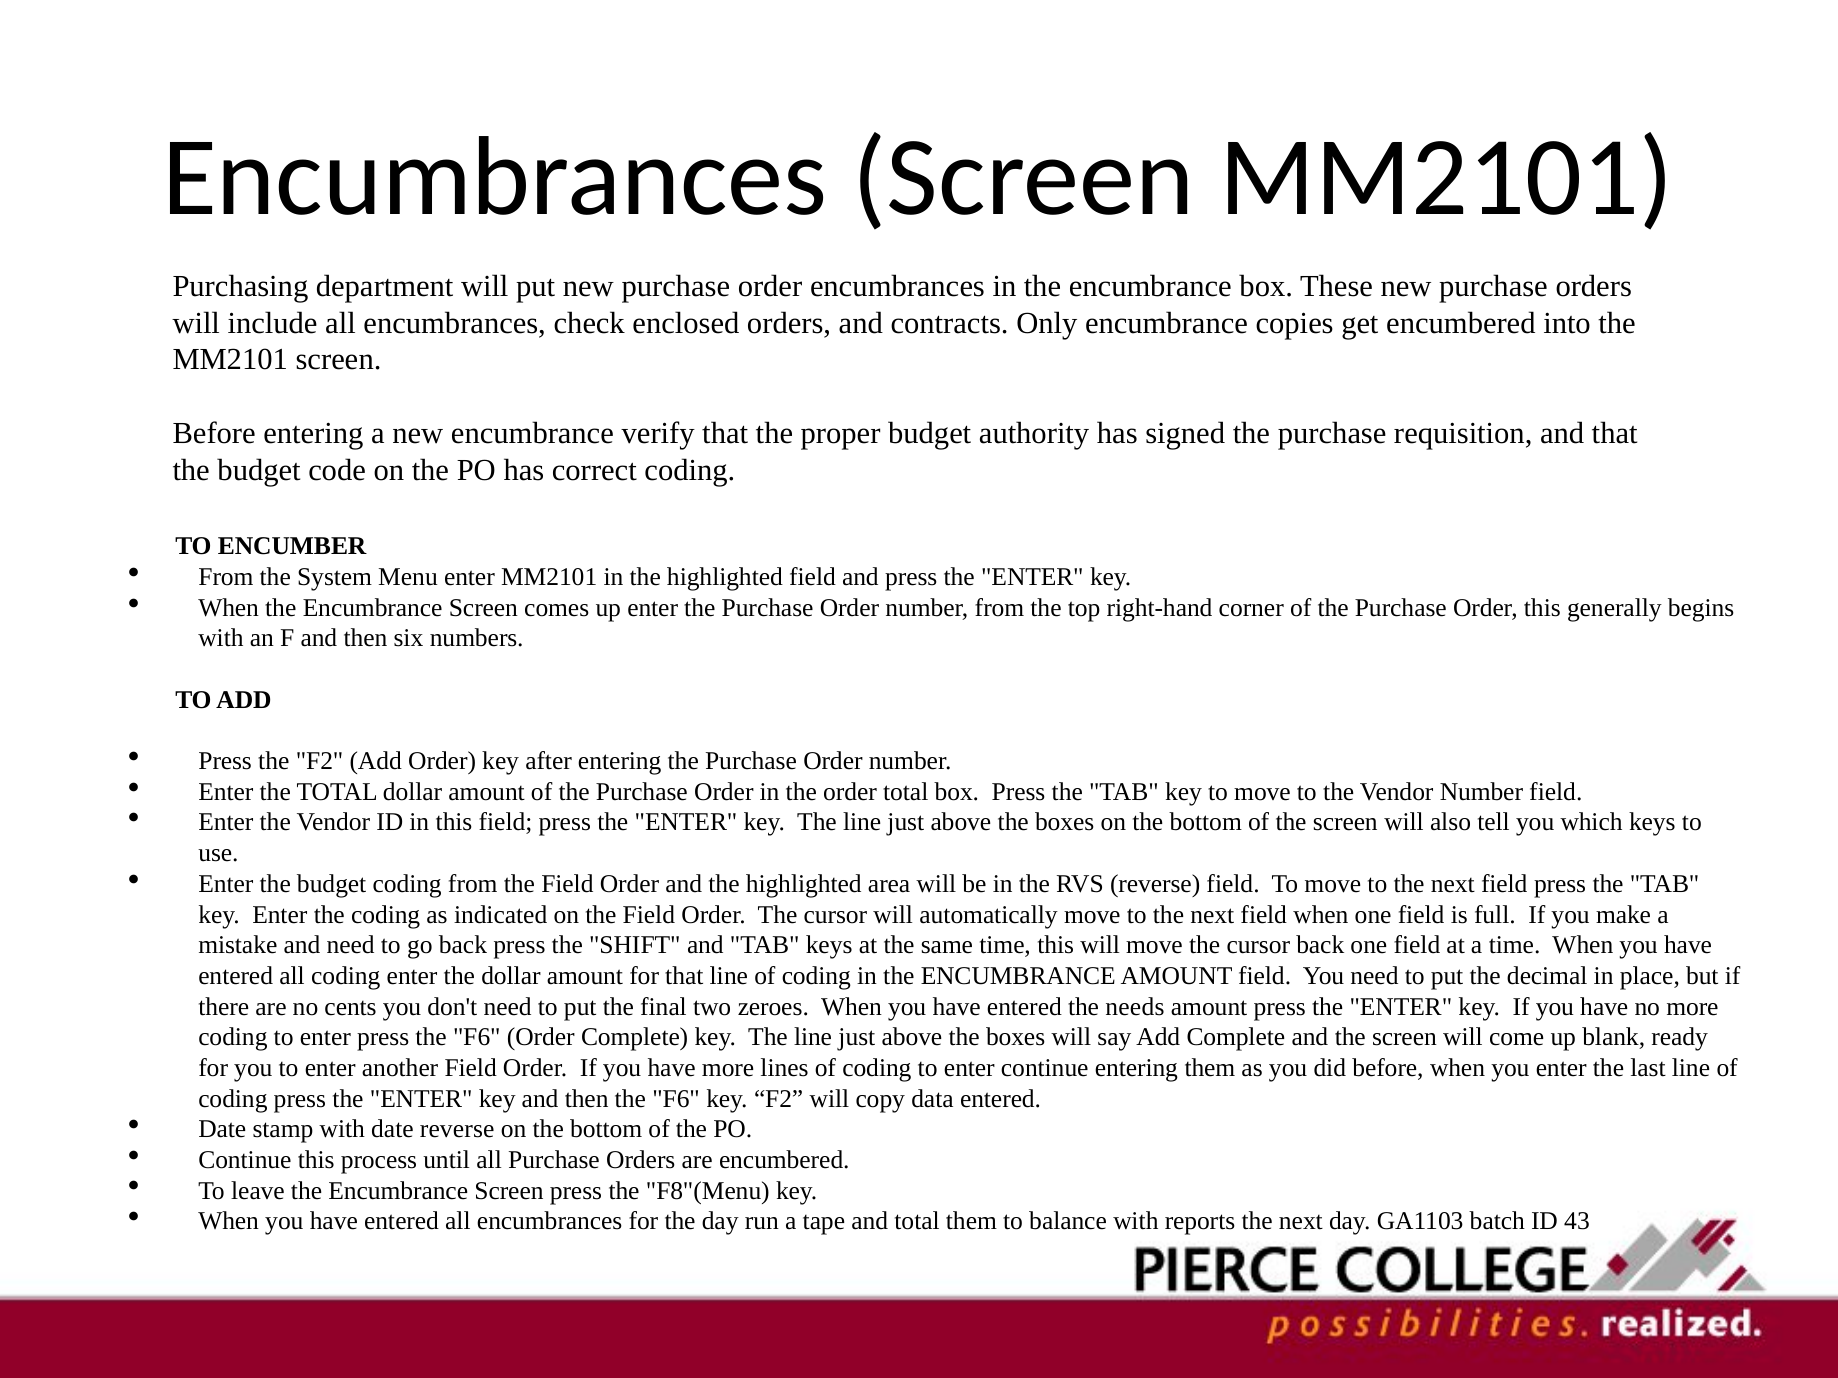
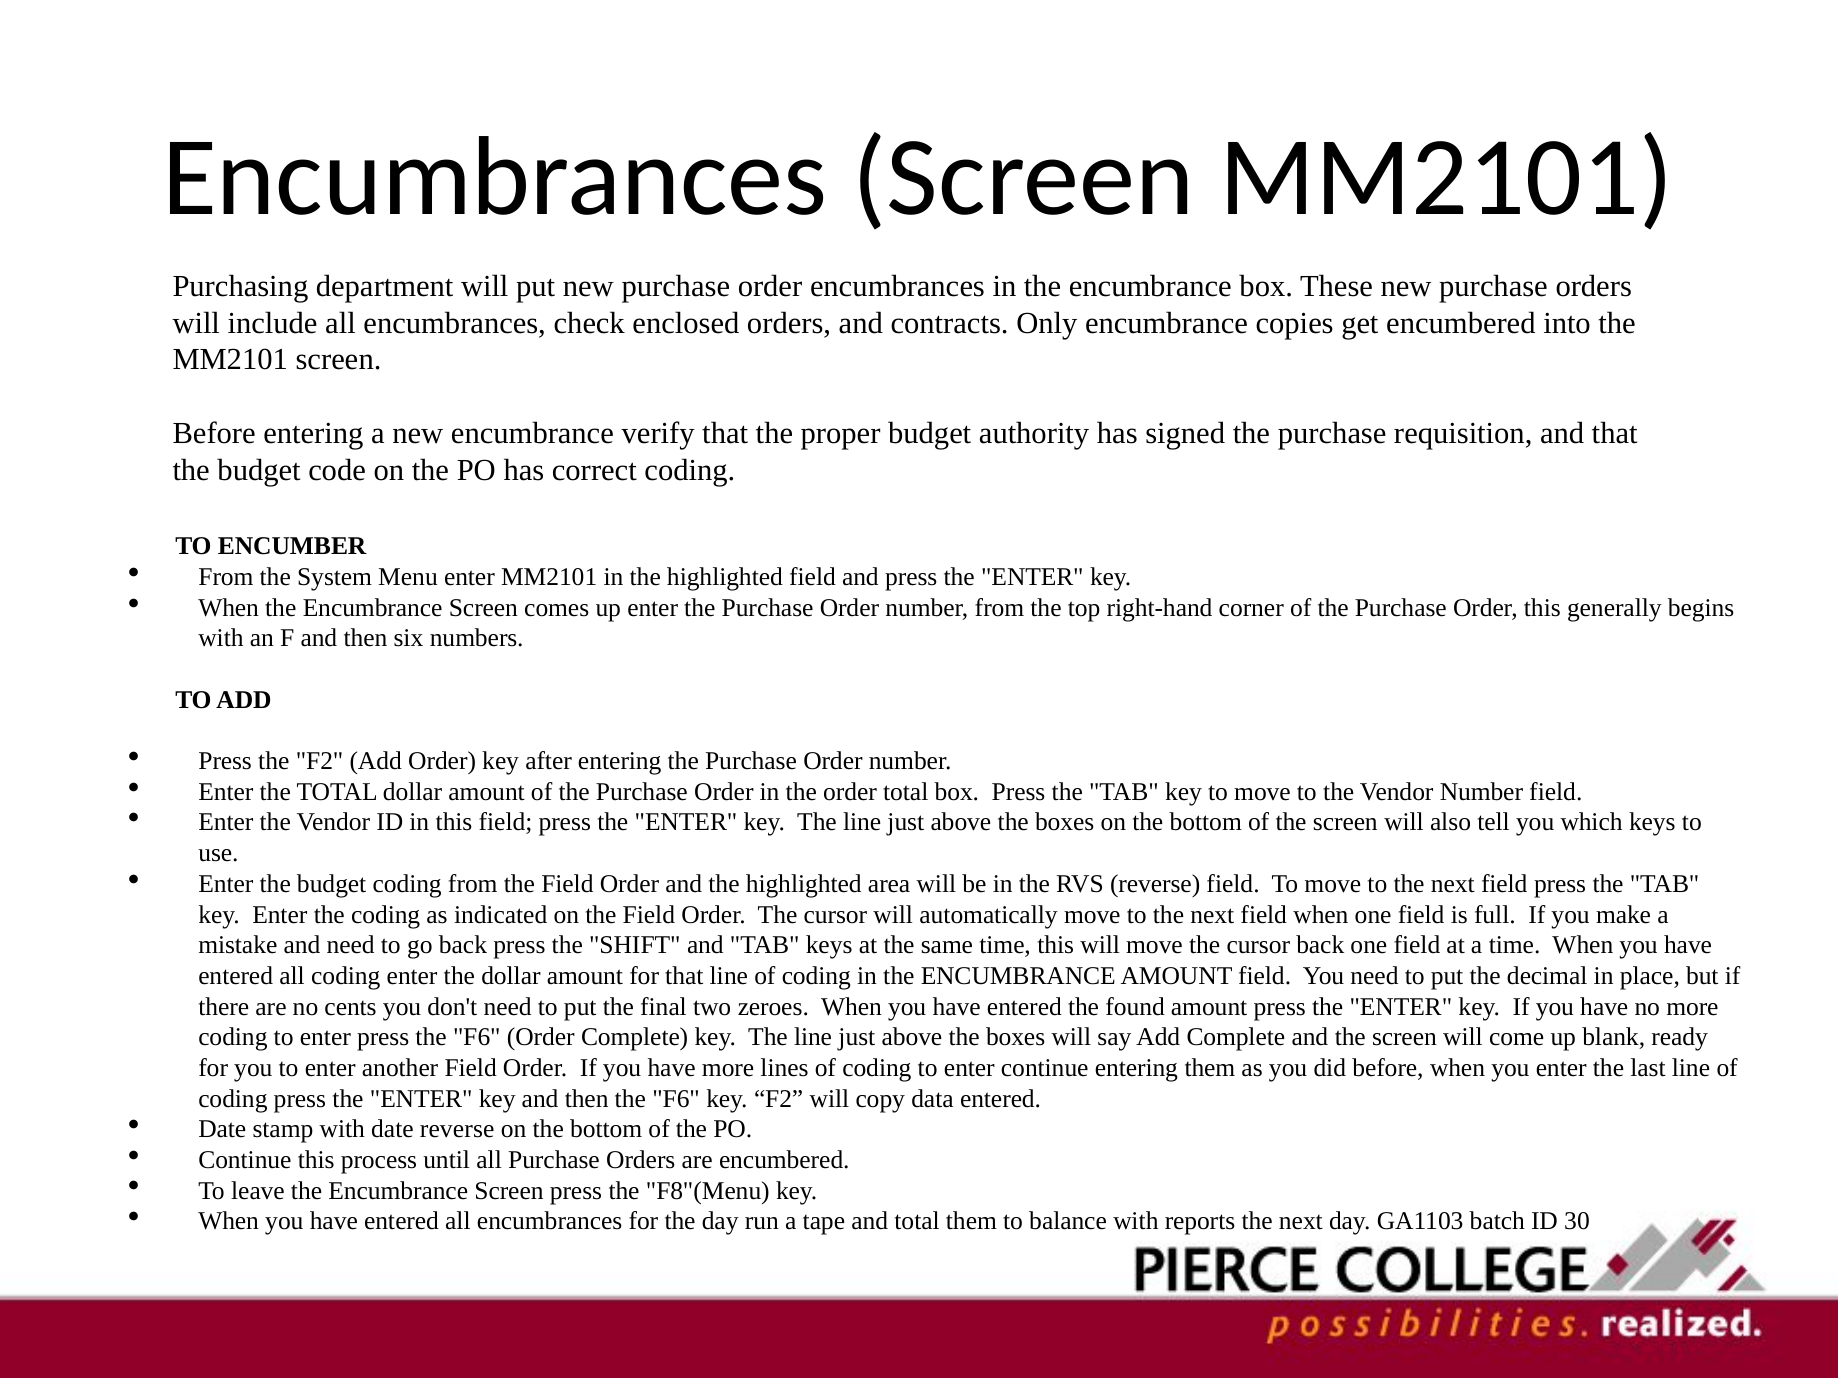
needs: needs -> found
43: 43 -> 30
